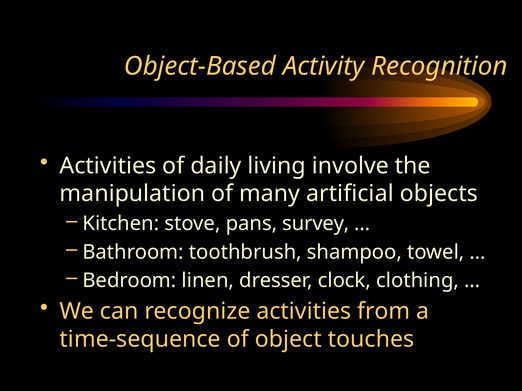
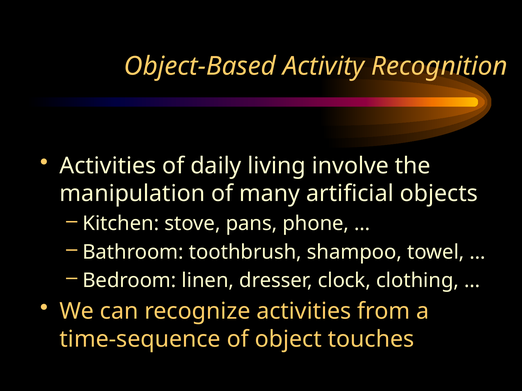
survey: survey -> phone
